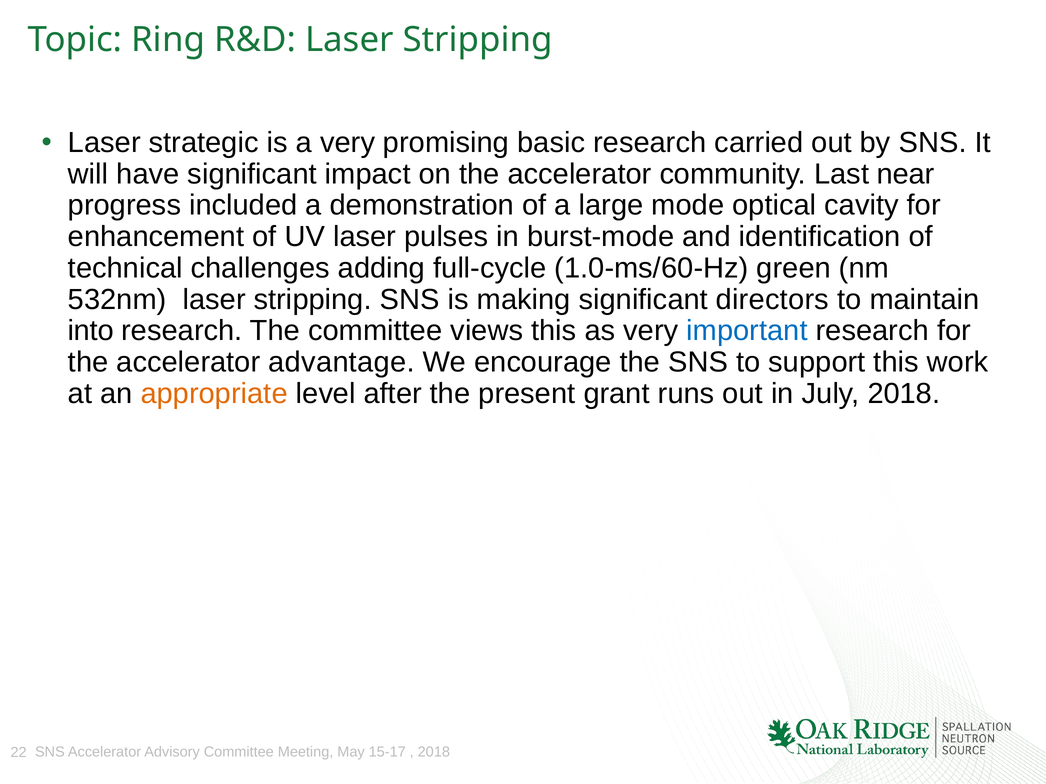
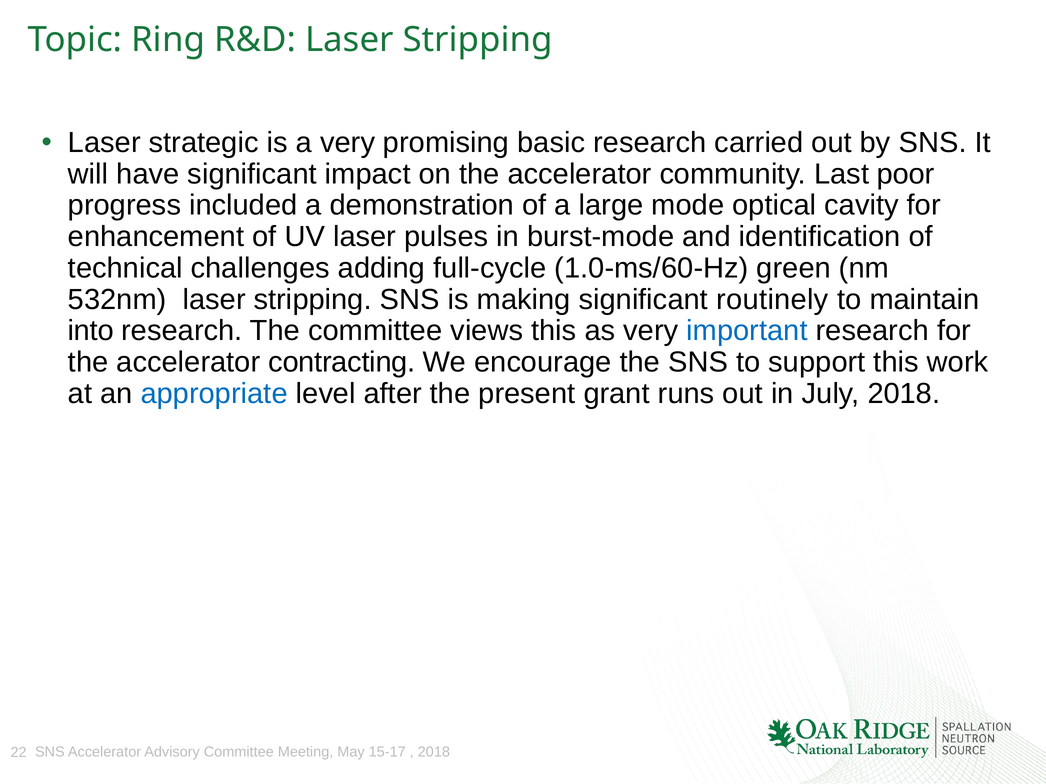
near: near -> poor
directors: directors -> routinely
advantage: advantage -> contracting
appropriate colour: orange -> blue
